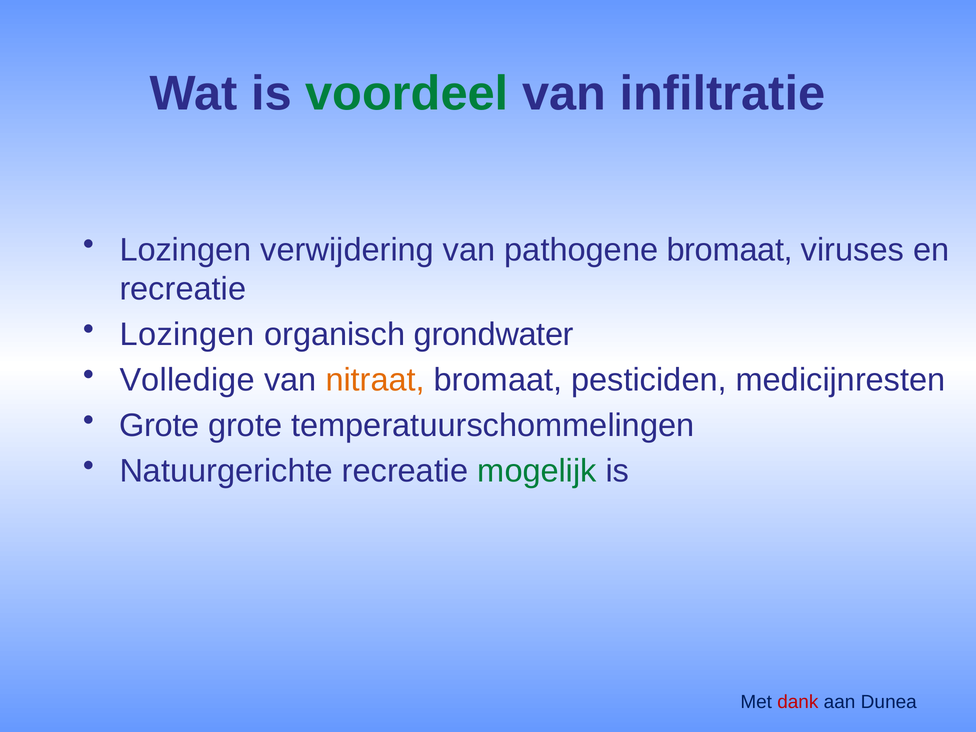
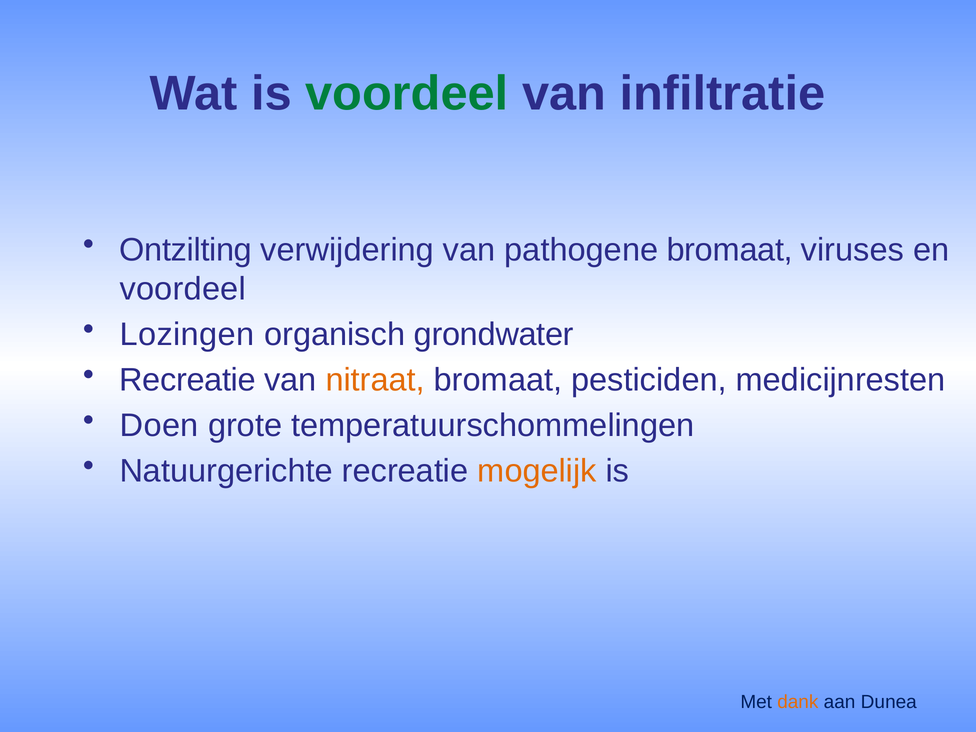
Lozingen at (186, 250): Lozingen -> Ontzilting
recreatie at (183, 289): recreatie -> voordeel
Volledige at (187, 380): Volledige -> Recreatie
Grote at (159, 426): Grote -> Doen
mogelijk colour: green -> orange
dank colour: red -> orange
